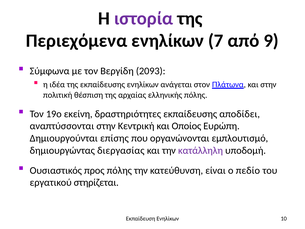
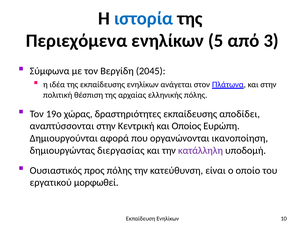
ιστορία colour: purple -> blue
7: 7 -> 5
9: 9 -> 3
2093: 2093 -> 2045
εκείνη: εκείνη -> χώρας
επίσης: επίσης -> αφορά
εμπλουτισμό: εμπλουτισμό -> ικανοποίηση
πεδίο: πεδίο -> οποίο
στηρίζεται: στηρίζεται -> μορφωθεί
